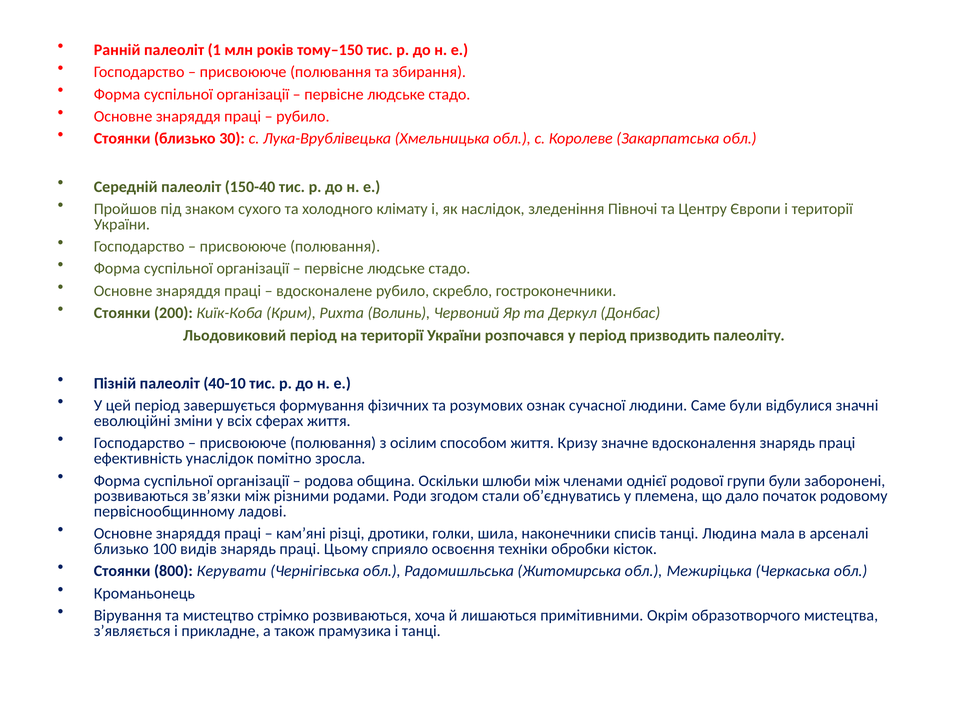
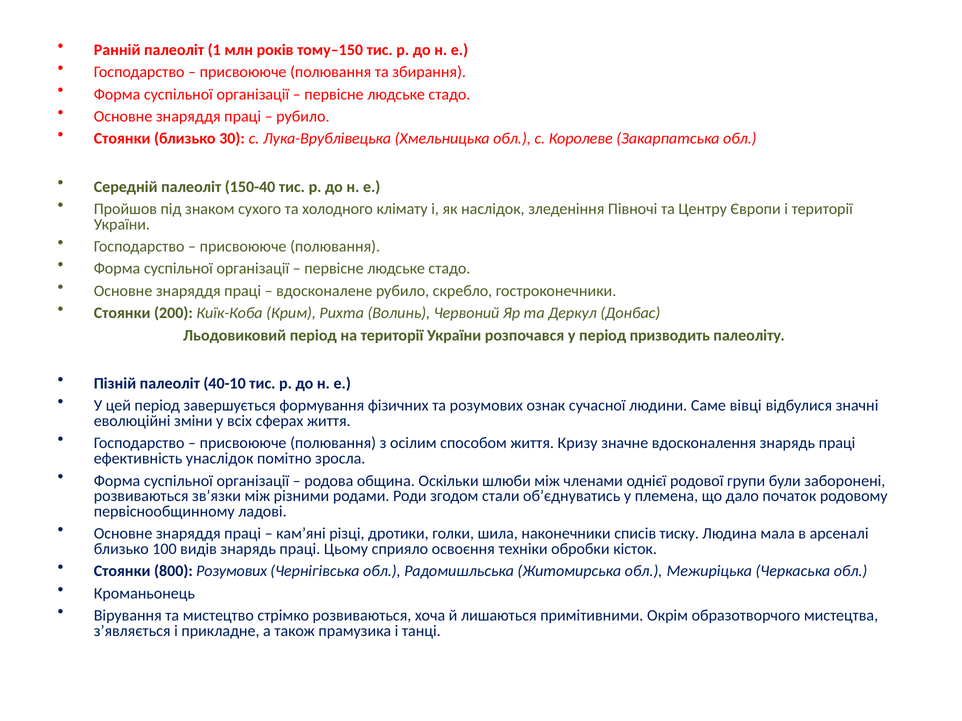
Саме були: були -> вівці
списів танці: танці -> тиску
800 Керувати: Керувати -> Розумових
